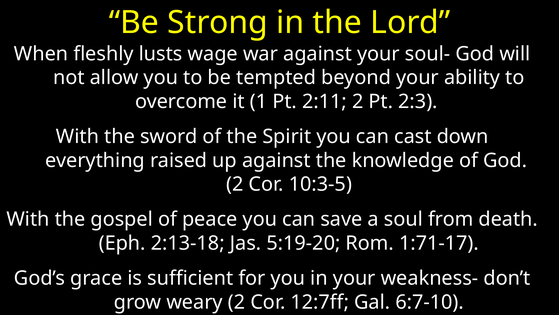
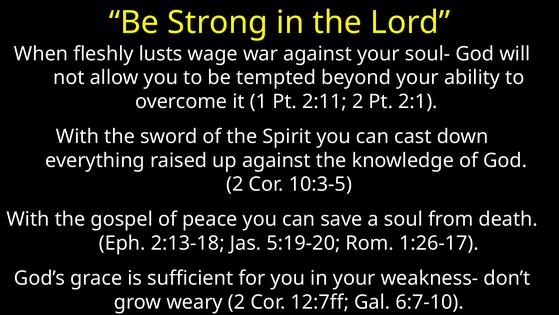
2:3: 2:3 -> 2:1
1:71-17: 1:71-17 -> 1:26-17
